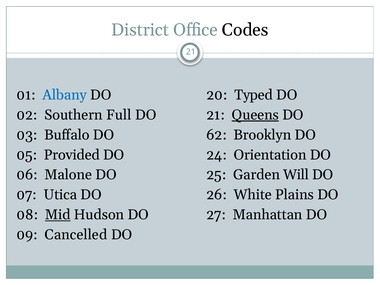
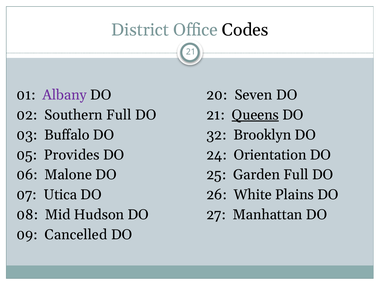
Albany colour: blue -> purple
Typed: Typed -> Seven
62: 62 -> 32
Provided: Provided -> Provides
Garden Will: Will -> Full
Mid underline: present -> none
